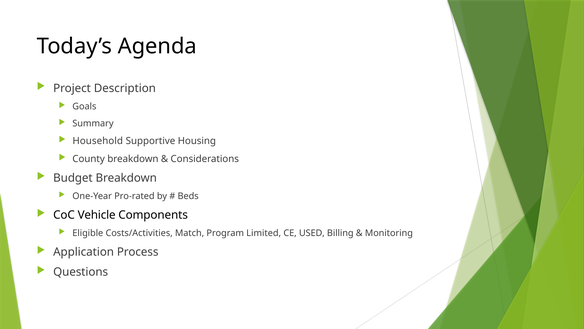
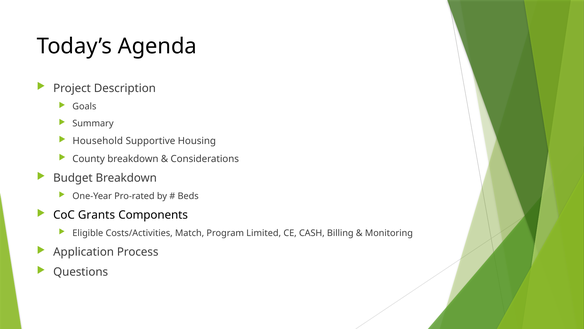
Vehicle: Vehicle -> Grants
USED: USED -> CASH
